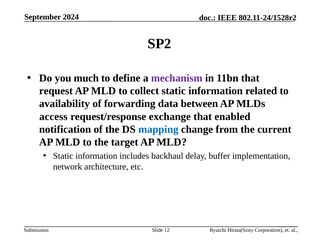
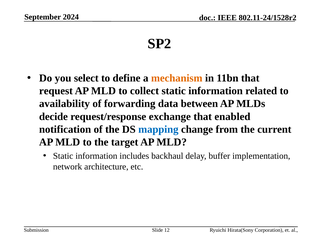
much: much -> select
mechanism colour: purple -> orange
access: access -> decide
